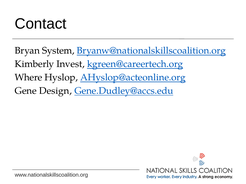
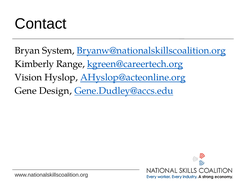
Invest: Invest -> Range
Where: Where -> Vision
